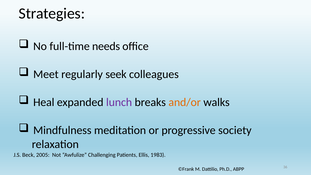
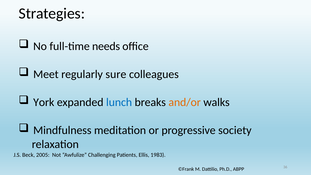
seek: seek -> sure
Heal: Heal -> York
lunch colour: purple -> blue
